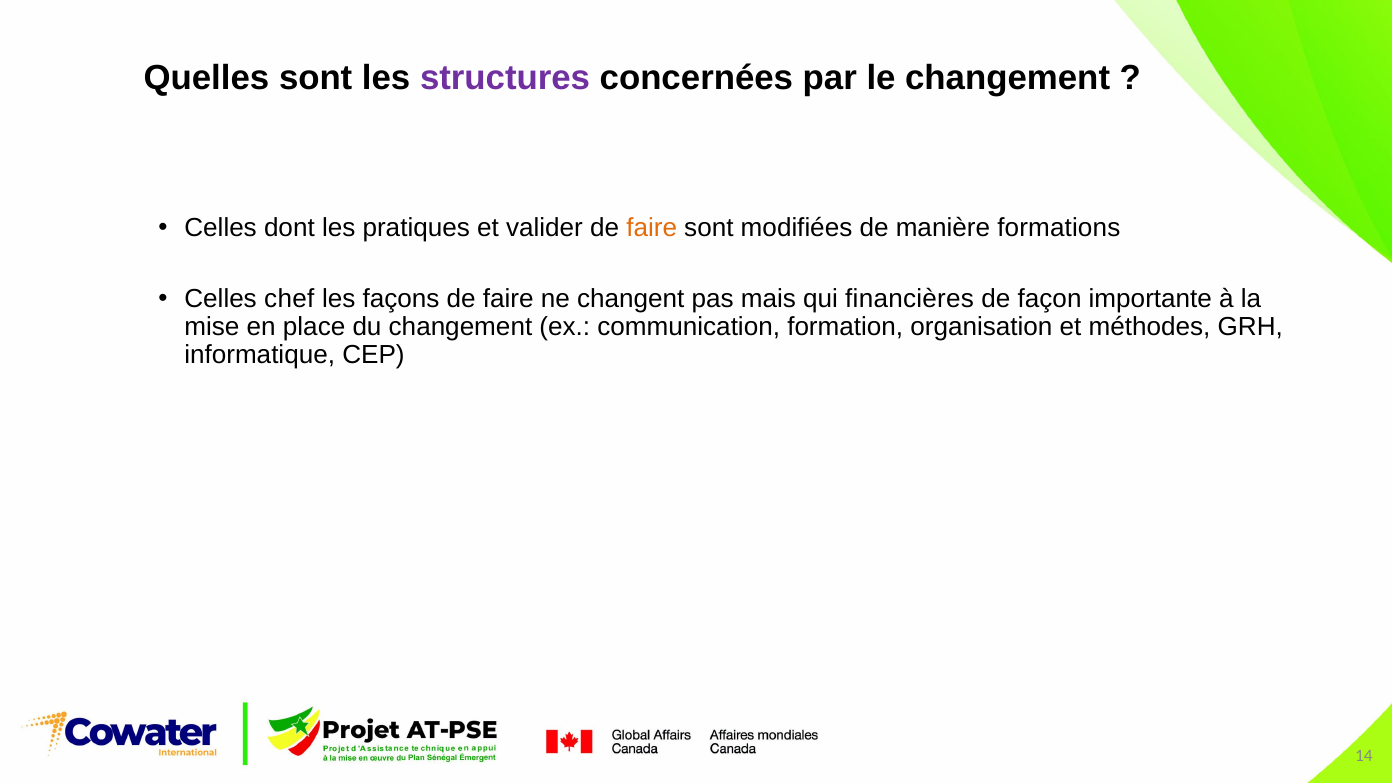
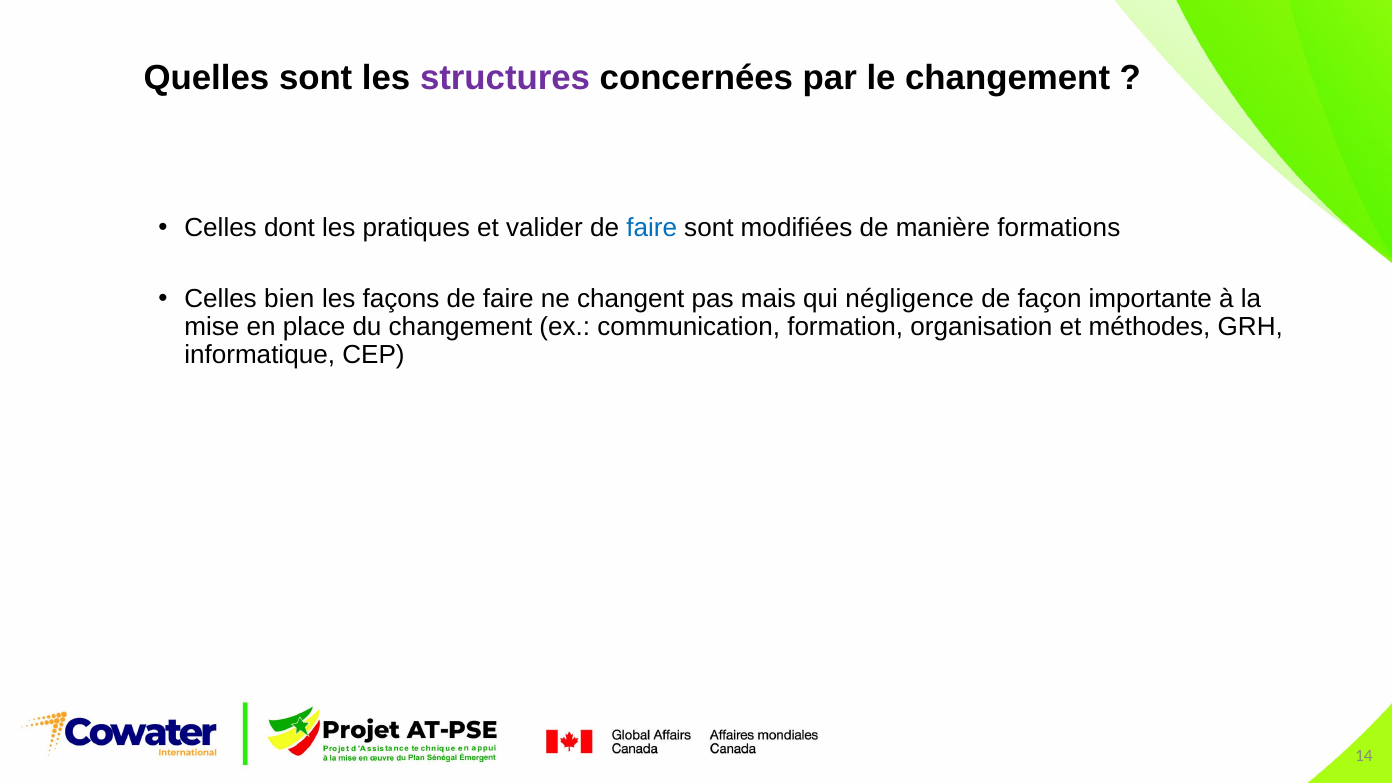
faire at (652, 228) colour: orange -> blue
chef: chef -> bien
financières: financières -> négligence
